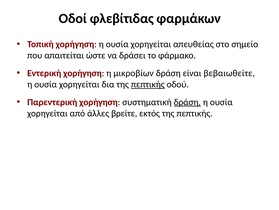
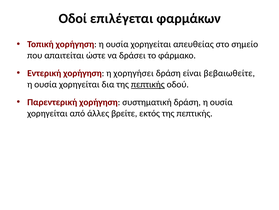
φλεβίτιδας: φλεβίτιδας -> επιλέγεται
μικροβίων: μικροβίων -> χορηγήσει
δράση at (187, 102) underline: present -> none
